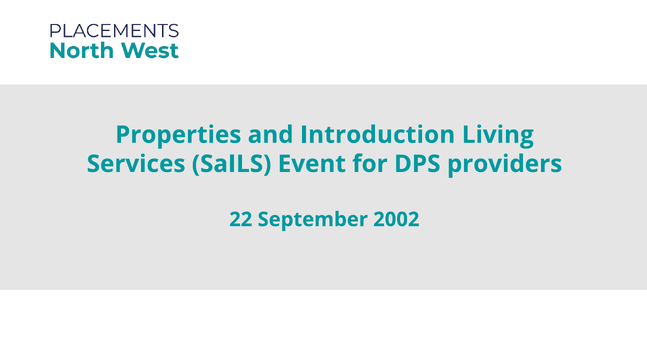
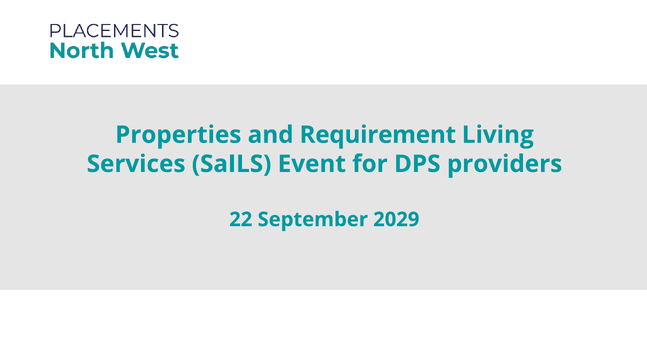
Introduction: Introduction -> Requirement
2002: 2002 -> 2029
